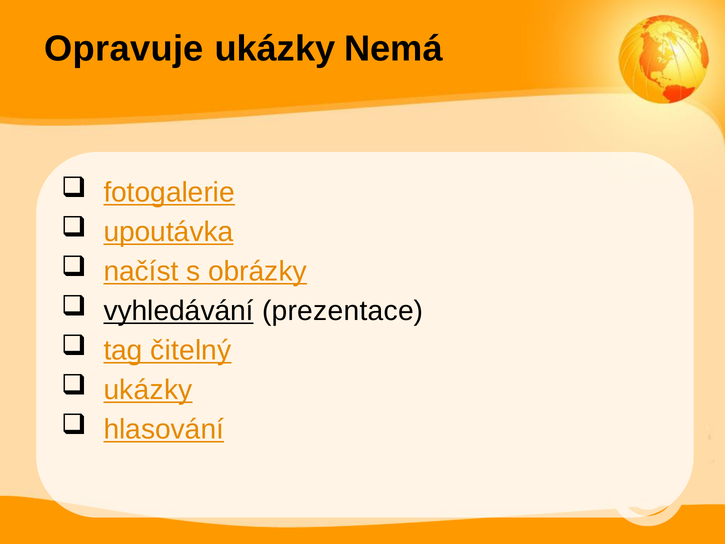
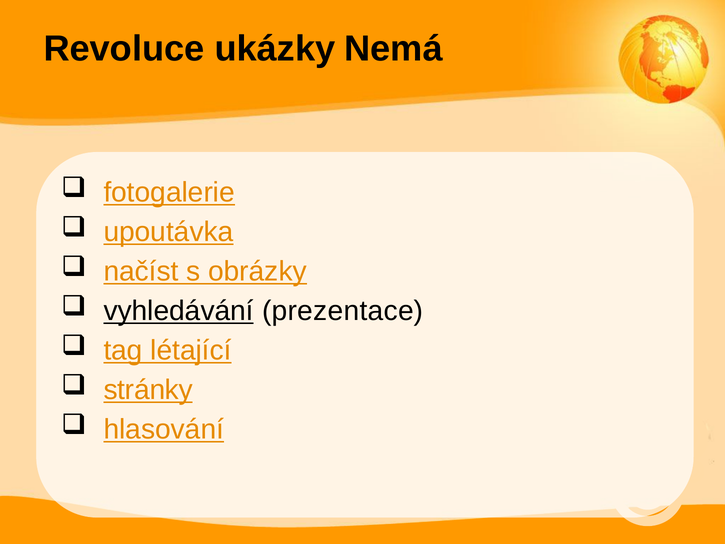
Opravuje: Opravuje -> Revoluce
čitelný: čitelný -> létající
ukázky at (148, 390): ukázky -> stránky
